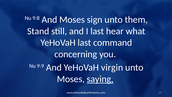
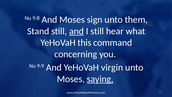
and at (76, 31) underline: none -> present
I last: last -> still
YeHoVaH last: last -> this
